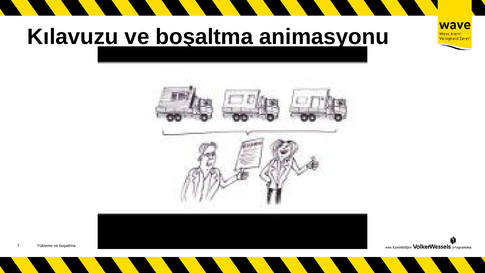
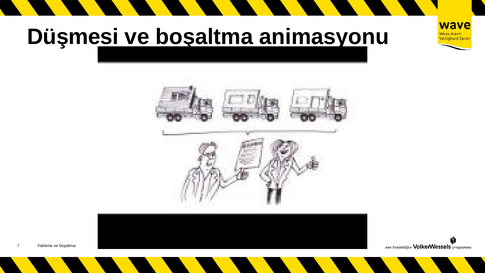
Kılavuzu: Kılavuzu -> Düşmesi
